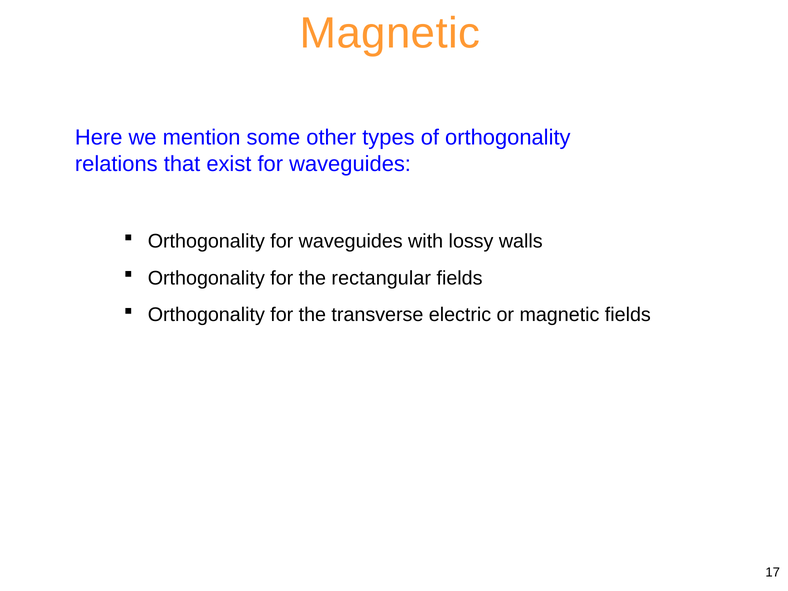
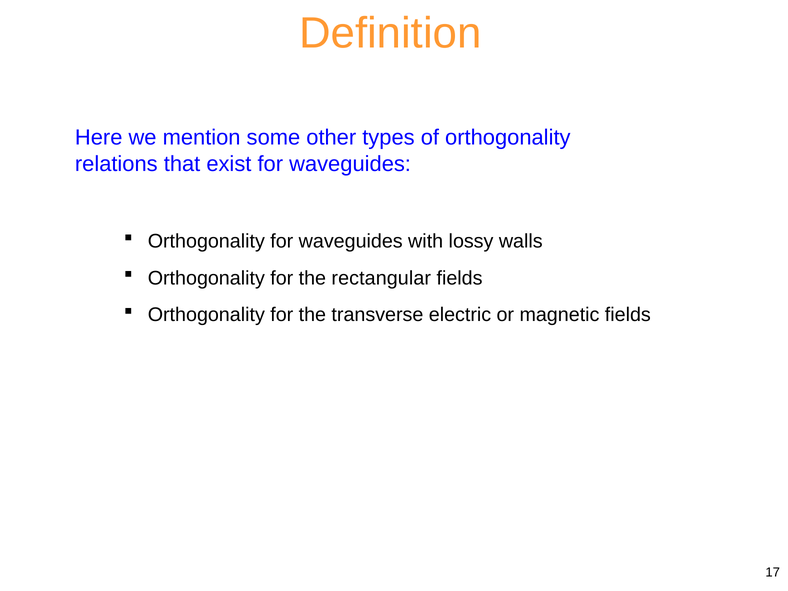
Magnetic at (390, 33): Magnetic -> Definition
